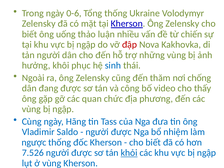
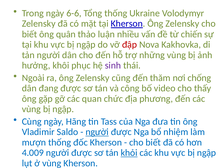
0-6: 0-6 -> 6-6
uống: uống -> quân
sinh colour: blue -> purple
người at (97, 132) underline: none -> present
ngược: ngược -> mượn
7.526: 7.526 -> 4.009
